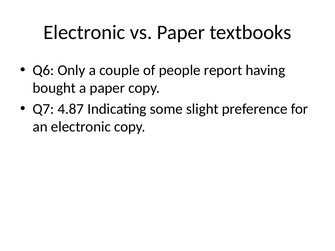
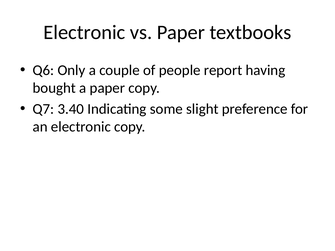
4.87: 4.87 -> 3.40
